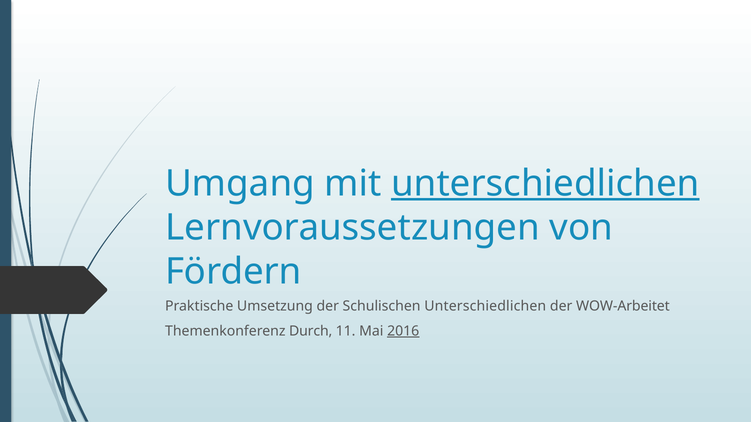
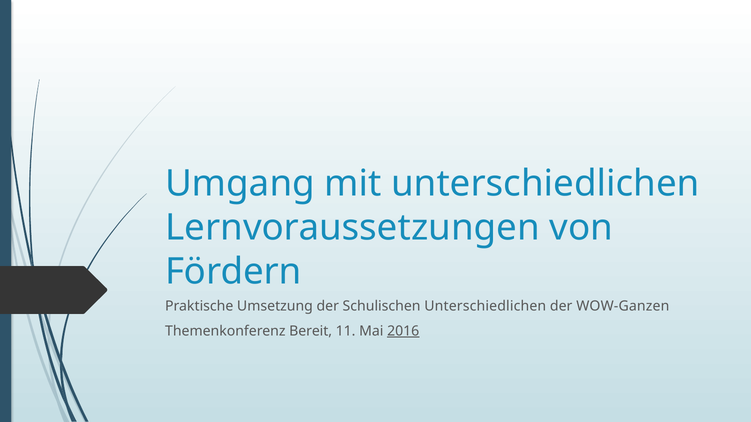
unterschiedlichen at (545, 184) underline: present -> none
WOW-Arbeitet: WOW-Arbeitet -> WOW-Ganzen
Durch: Durch -> Bereit
